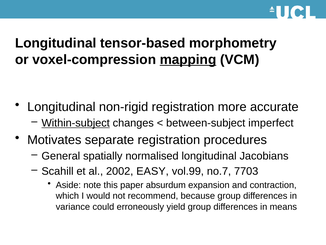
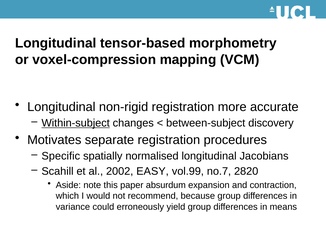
mapping underline: present -> none
imperfect: imperfect -> discovery
General: General -> Specific
7703: 7703 -> 2820
